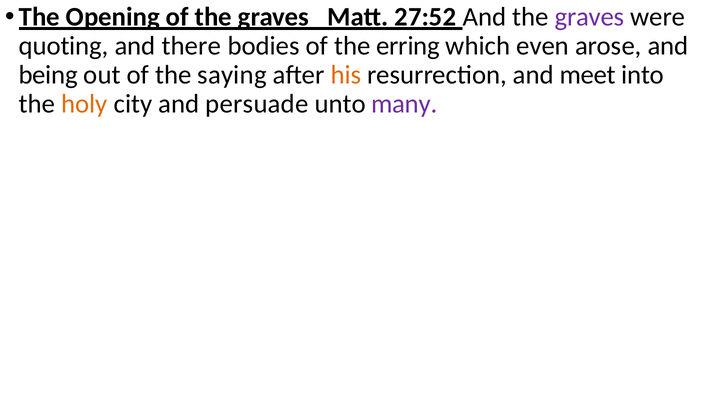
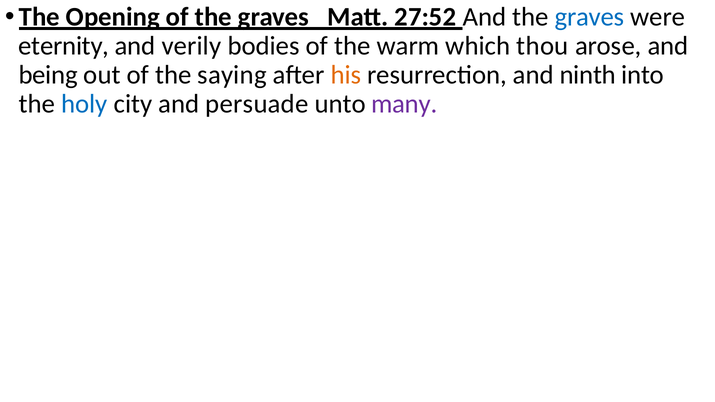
graves at (590, 17) colour: purple -> blue
quoting: quoting -> eternity
there: there -> verily
erring: erring -> warm
even: even -> thou
meet: meet -> ninth
holy colour: orange -> blue
